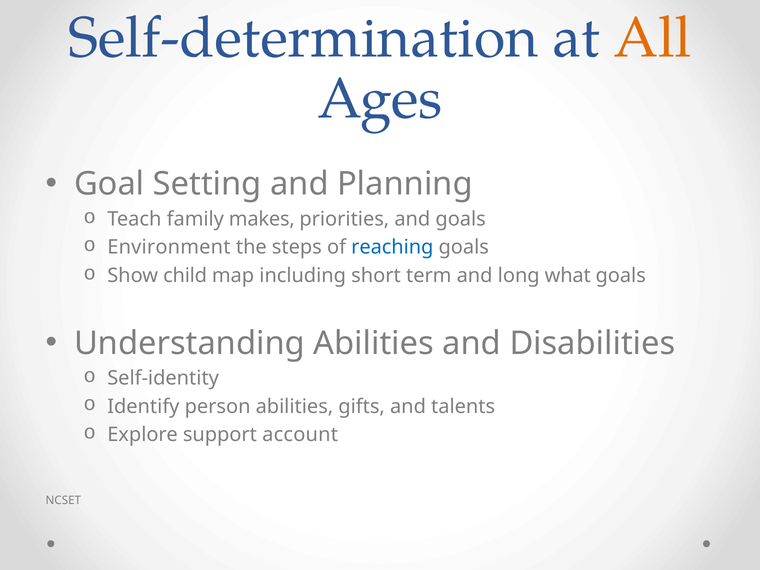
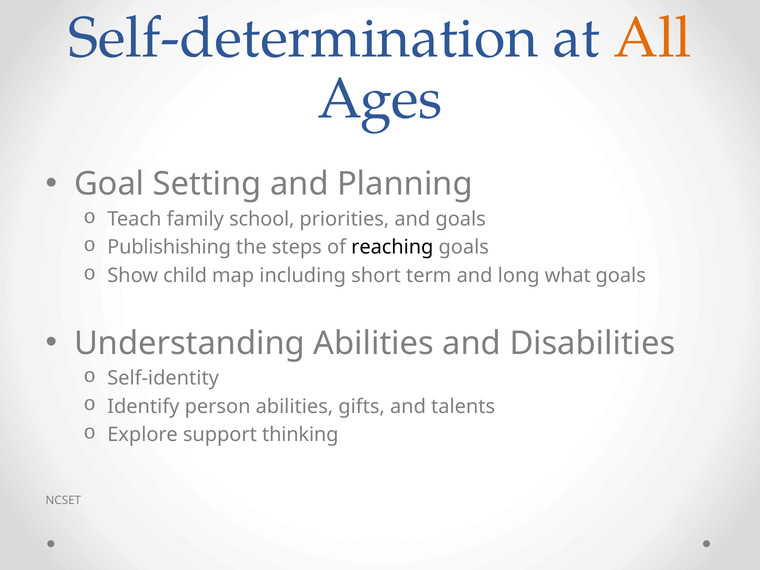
makes: makes -> school
Environment: Environment -> Publishishing
reaching colour: blue -> black
account: account -> thinking
